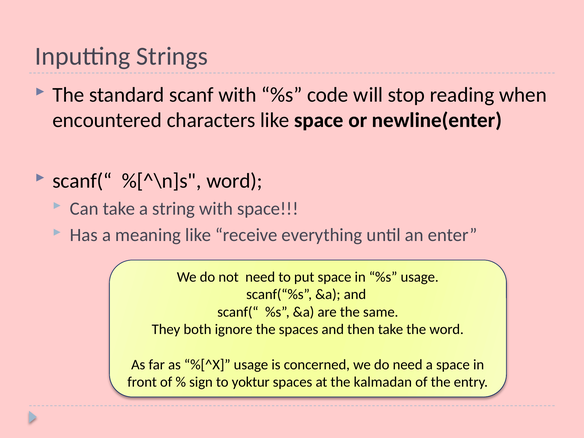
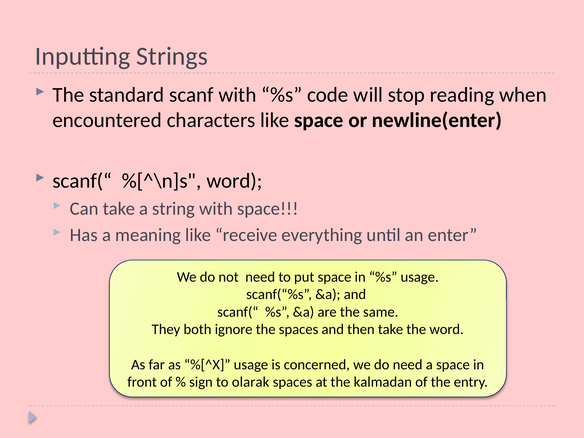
yoktur: yoktur -> olarak
